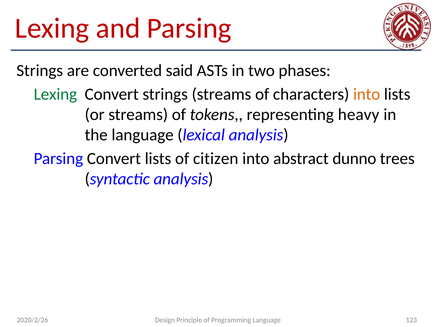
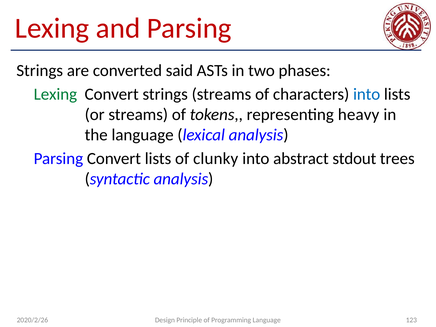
into at (367, 94) colour: orange -> blue
citizen: citizen -> clunky
dunno: dunno -> stdout
